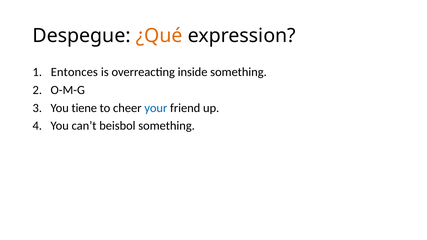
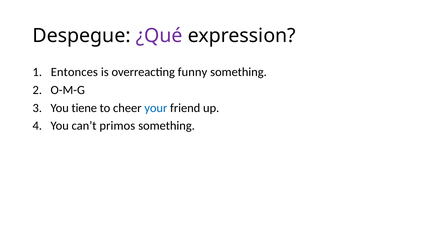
¿Qué colour: orange -> purple
inside: inside -> funny
beisbol: beisbol -> primos
